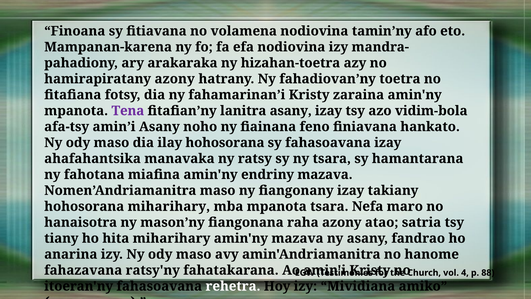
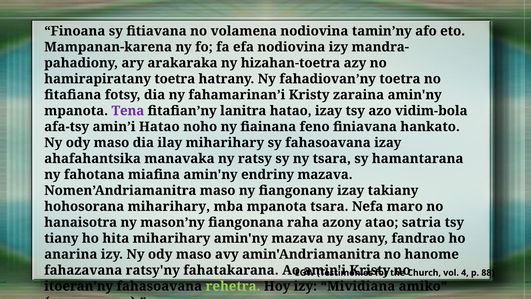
hamirapiratany azony: azony -> toetra
lanitra asany: asany -> hatao
amin’i Asany: Asany -> Hatao
ilay hohosorana: hohosorana -> miharihary
rehetra colour: white -> light green
